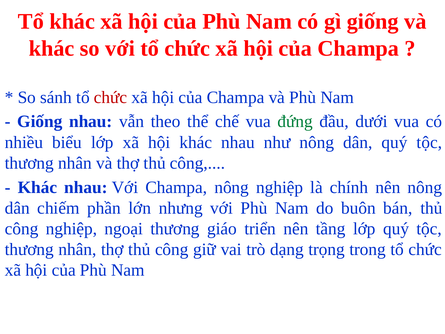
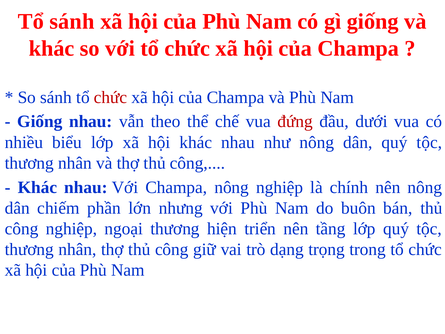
Tổ khác: khác -> sánh
đứng colour: green -> red
giáo: giáo -> hiện
